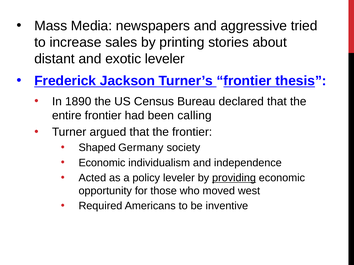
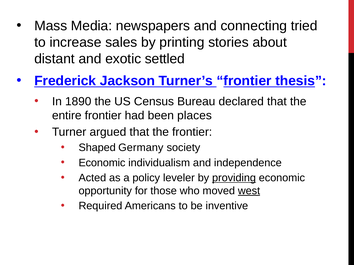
aggressive: aggressive -> connecting
exotic leveler: leveler -> settled
calling: calling -> places
west underline: none -> present
